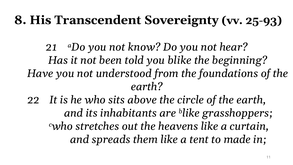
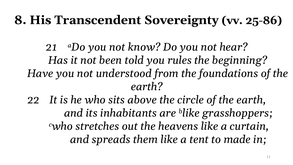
25-93: 25-93 -> 25-86
you blike: blike -> rules
